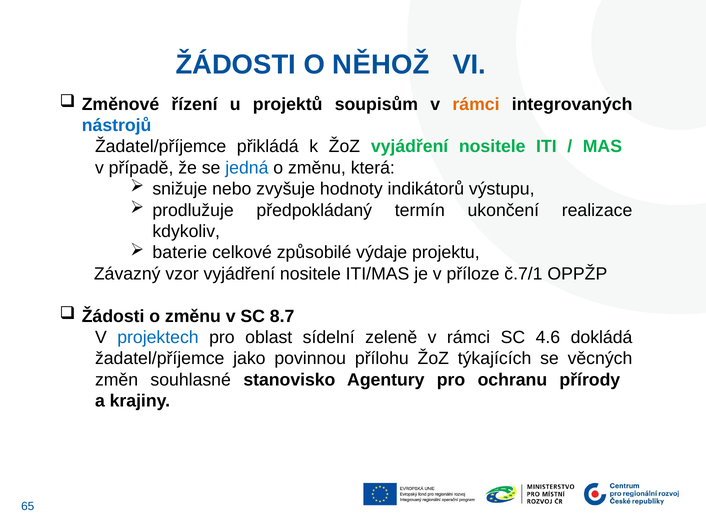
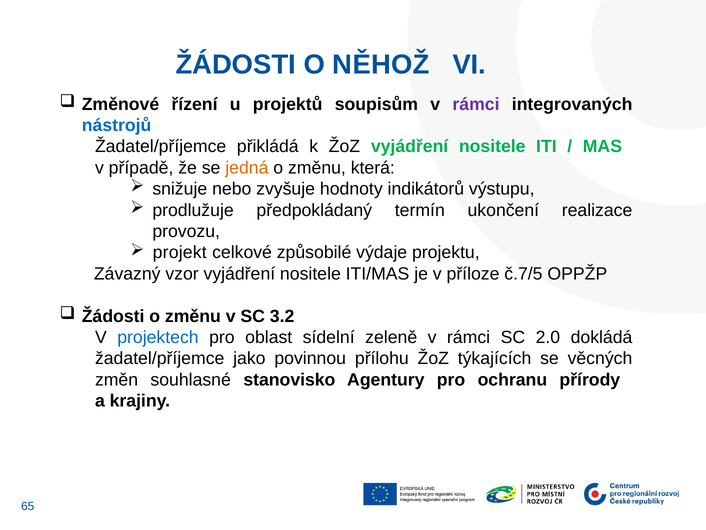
rámci at (476, 104) colour: orange -> purple
jedná colour: blue -> orange
kdykoliv: kdykoliv -> provozu
baterie: baterie -> projekt
č.7/1: č.7/1 -> č.7/5
8.7: 8.7 -> 3.2
4.6: 4.6 -> 2.0
